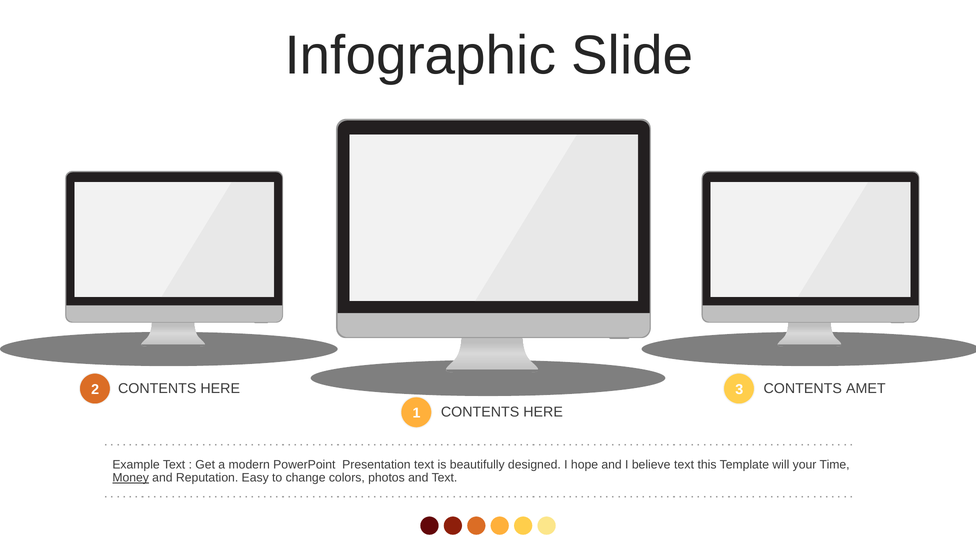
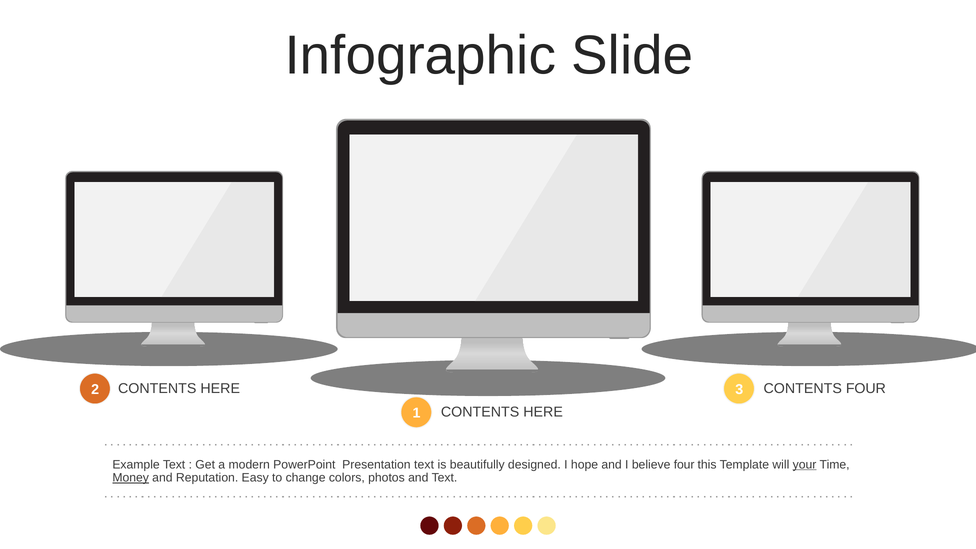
CONTENTS AMET: AMET -> FOUR
believe text: text -> four
your underline: none -> present
